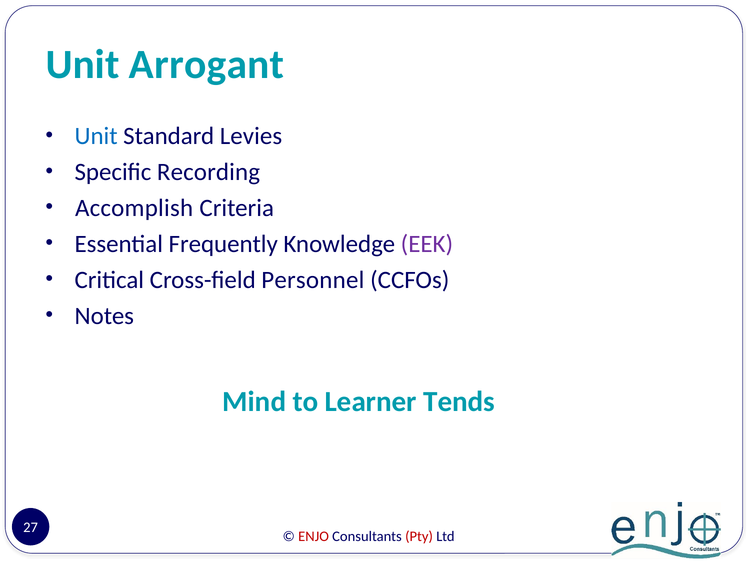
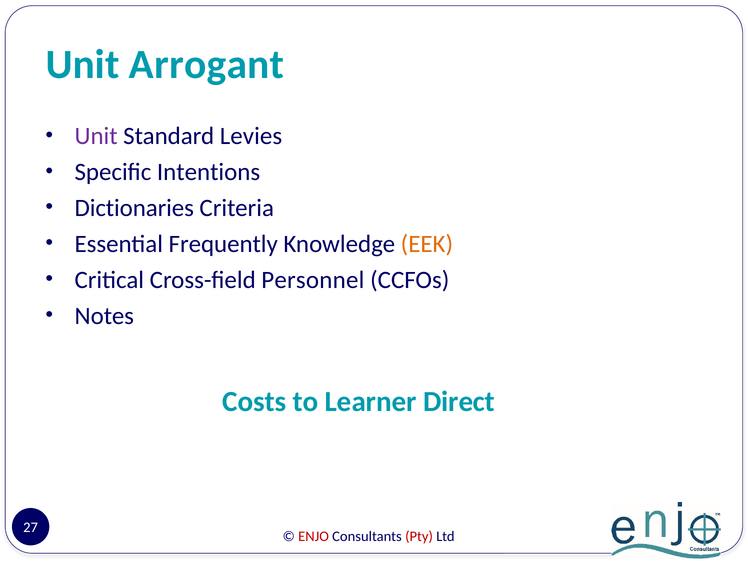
Unit at (96, 136) colour: blue -> purple
Recording: Recording -> Intentions
Accomplish: Accomplish -> Dictionaries
EEK colour: purple -> orange
Mind: Mind -> Costs
Tends: Tends -> Direct
